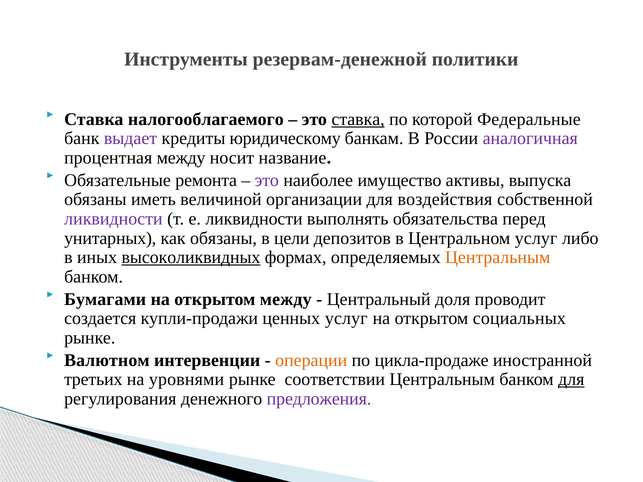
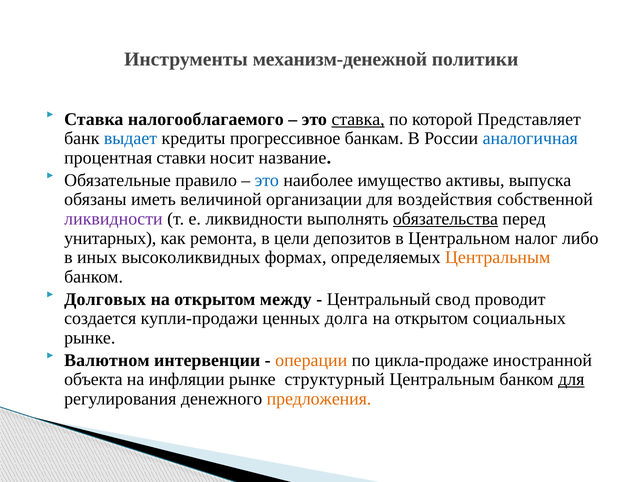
резервам-денежной: резервам-денежной -> механизм-денежной
Федеральные: Федеральные -> Представляет
выдает colour: purple -> blue
юридическому: юридическому -> прогрессивное
аналогичная colour: purple -> blue
процентная между: между -> ставки
ремонта: ремонта -> правило
это at (267, 180) colour: purple -> blue
обязательства underline: none -> present
как обязаны: обязаны -> ремонта
Центральном услуг: услуг -> налог
высоколиквидных underline: present -> none
Бумагами: Бумагами -> Долговых
доля: доля -> свод
ценных услуг: услуг -> долга
третьих: третьих -> объекта
уровнями: уровнями -> инфляции
соответствии: соответствии -> структурный
предложения colour: purple -> orange
